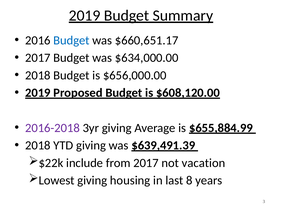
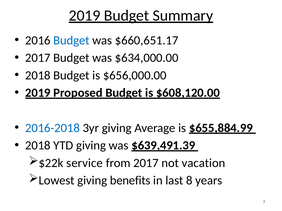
2016-2018 colour: purple -> blue
include: include -> service
housing: housing -> benefits
